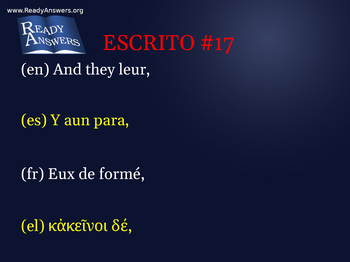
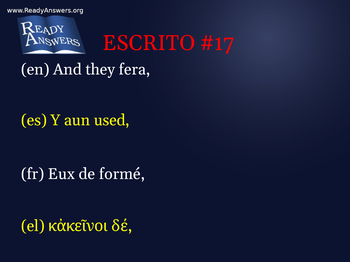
leur: leur -> fera
para: para -> used
